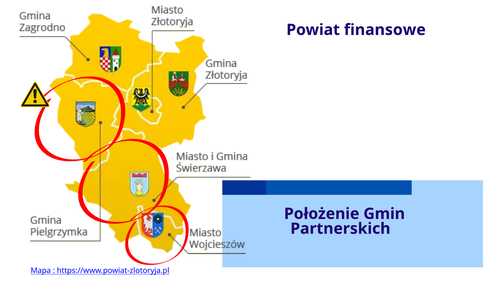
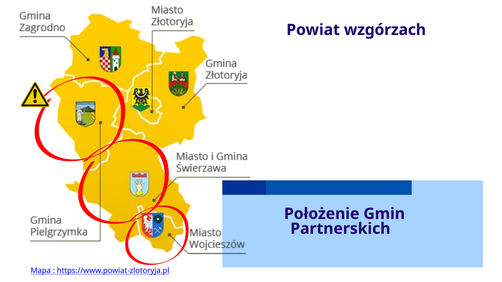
finansowe: finansowe -> wzgórzach
